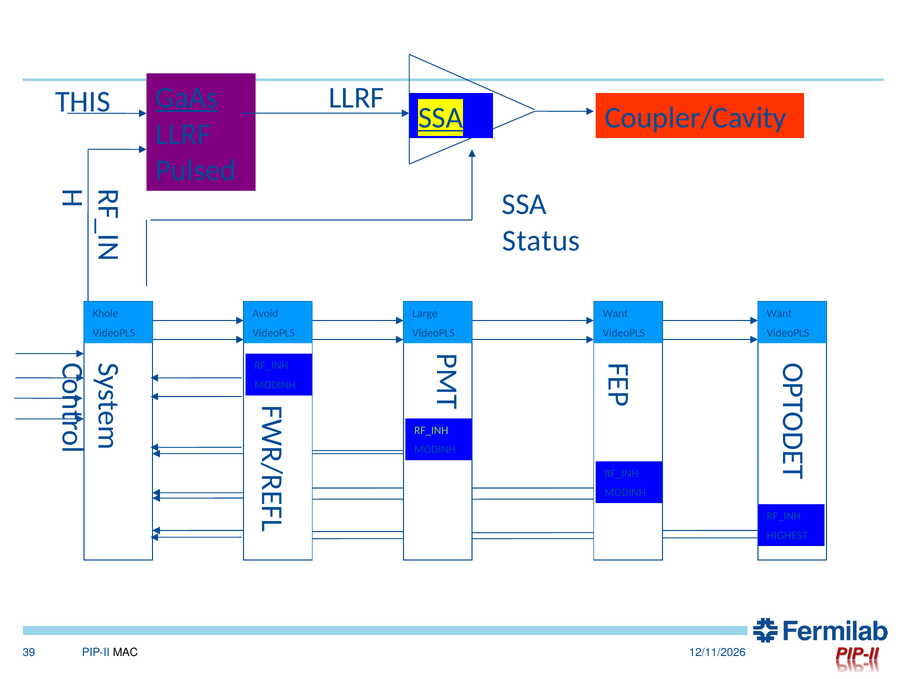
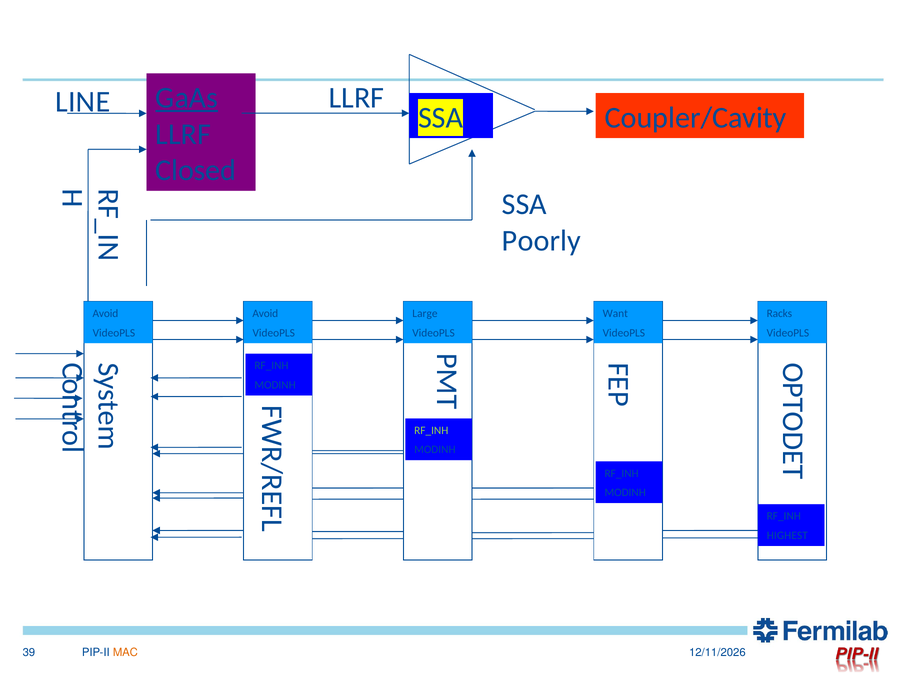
THIS: THIS -> LINE
SSA at (441, 118) underline: present -> none
Pulsed: Pulsed -> Closed
Status: Status -> Poorly
Khole at (105, 314): Khole -> Avoid
Want at (779, 314): Want -> Racks
MAC colour: black -> orange
